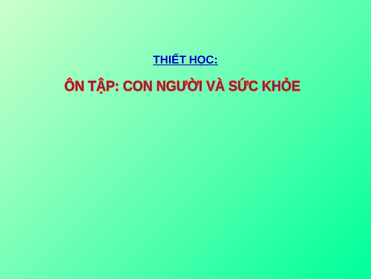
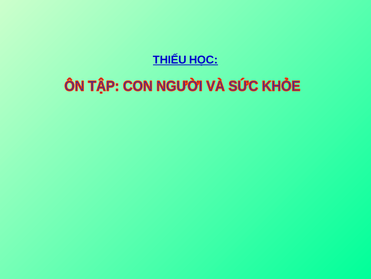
THIẾT: THIẾT -> THIẾU
